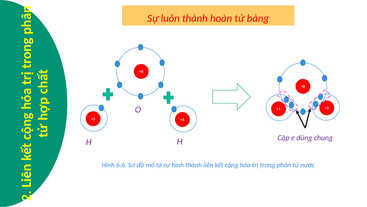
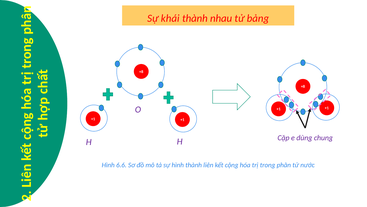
luôn: luôn -> khái
hoàn: hoàn -> nhau
